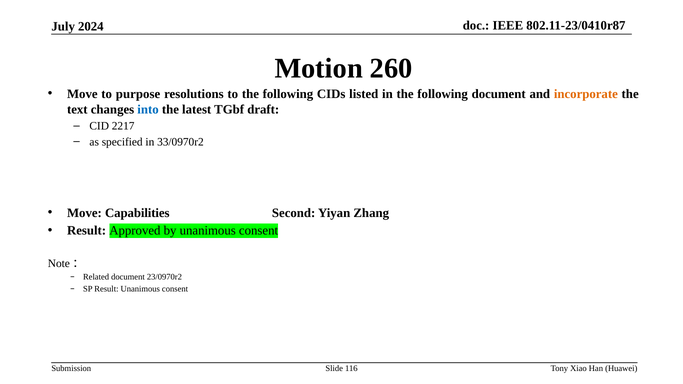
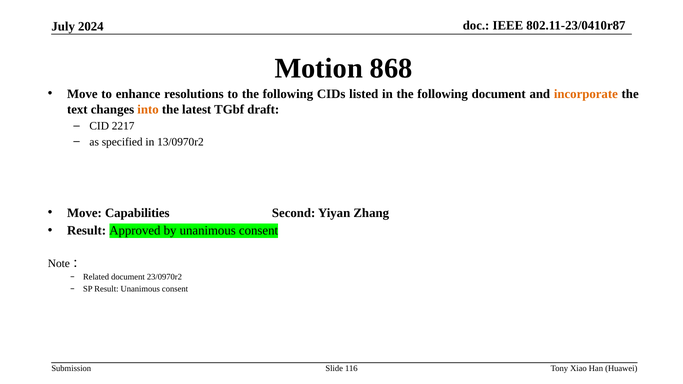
260: 260 -> 868
purpose: purpose -> enhance
into colour: blue -> orange
33/0970r2: 33/0970r2 -> 13/0970r2
